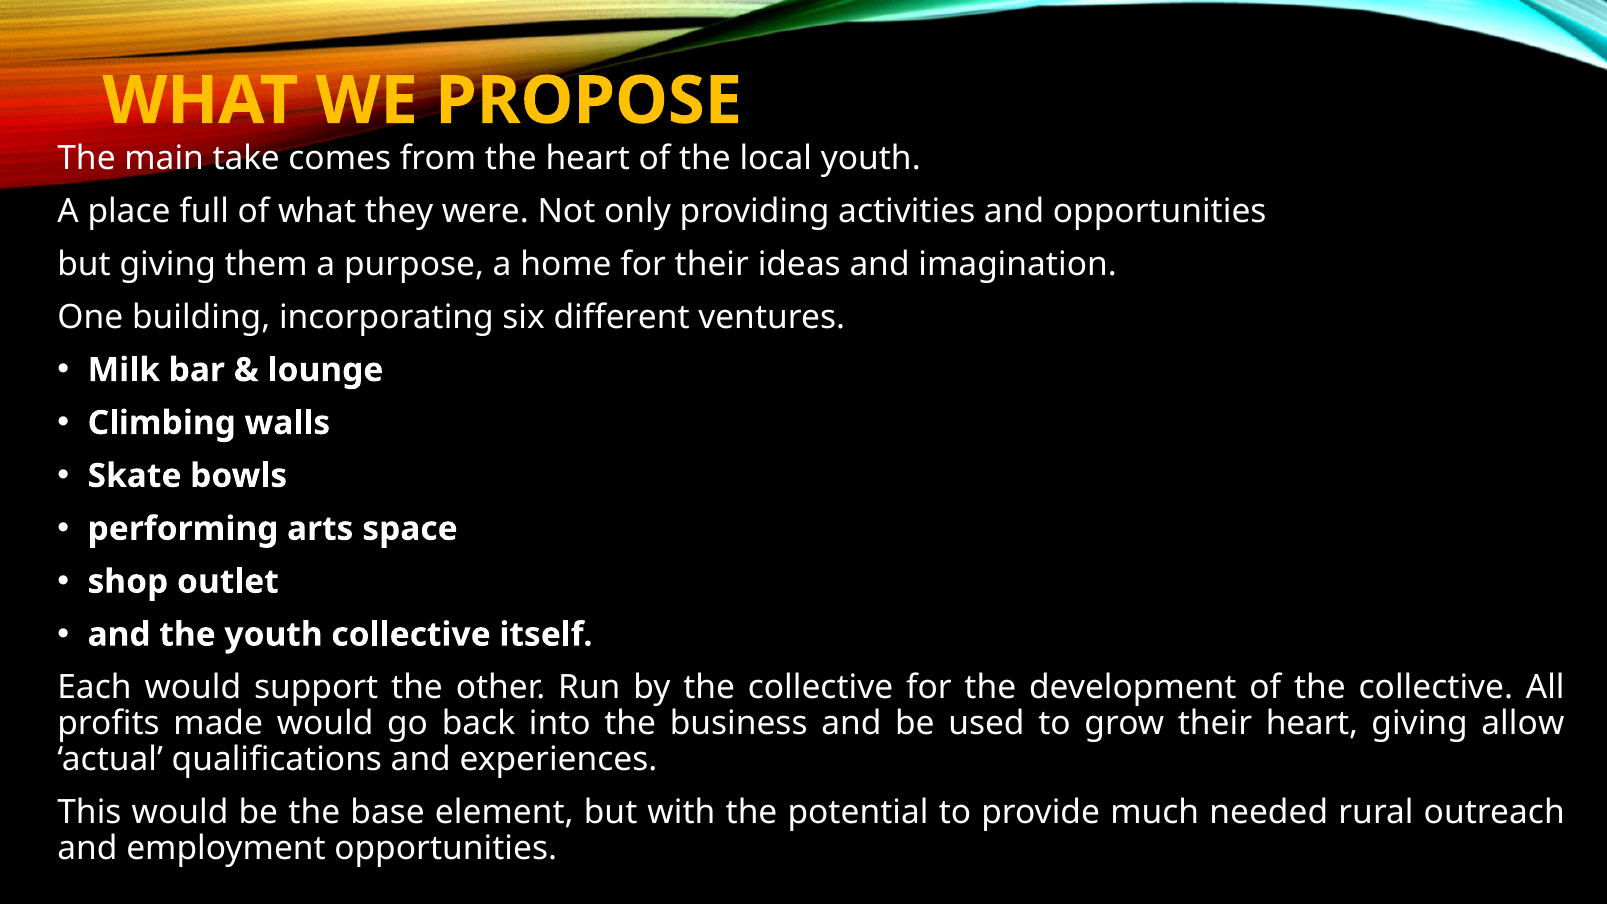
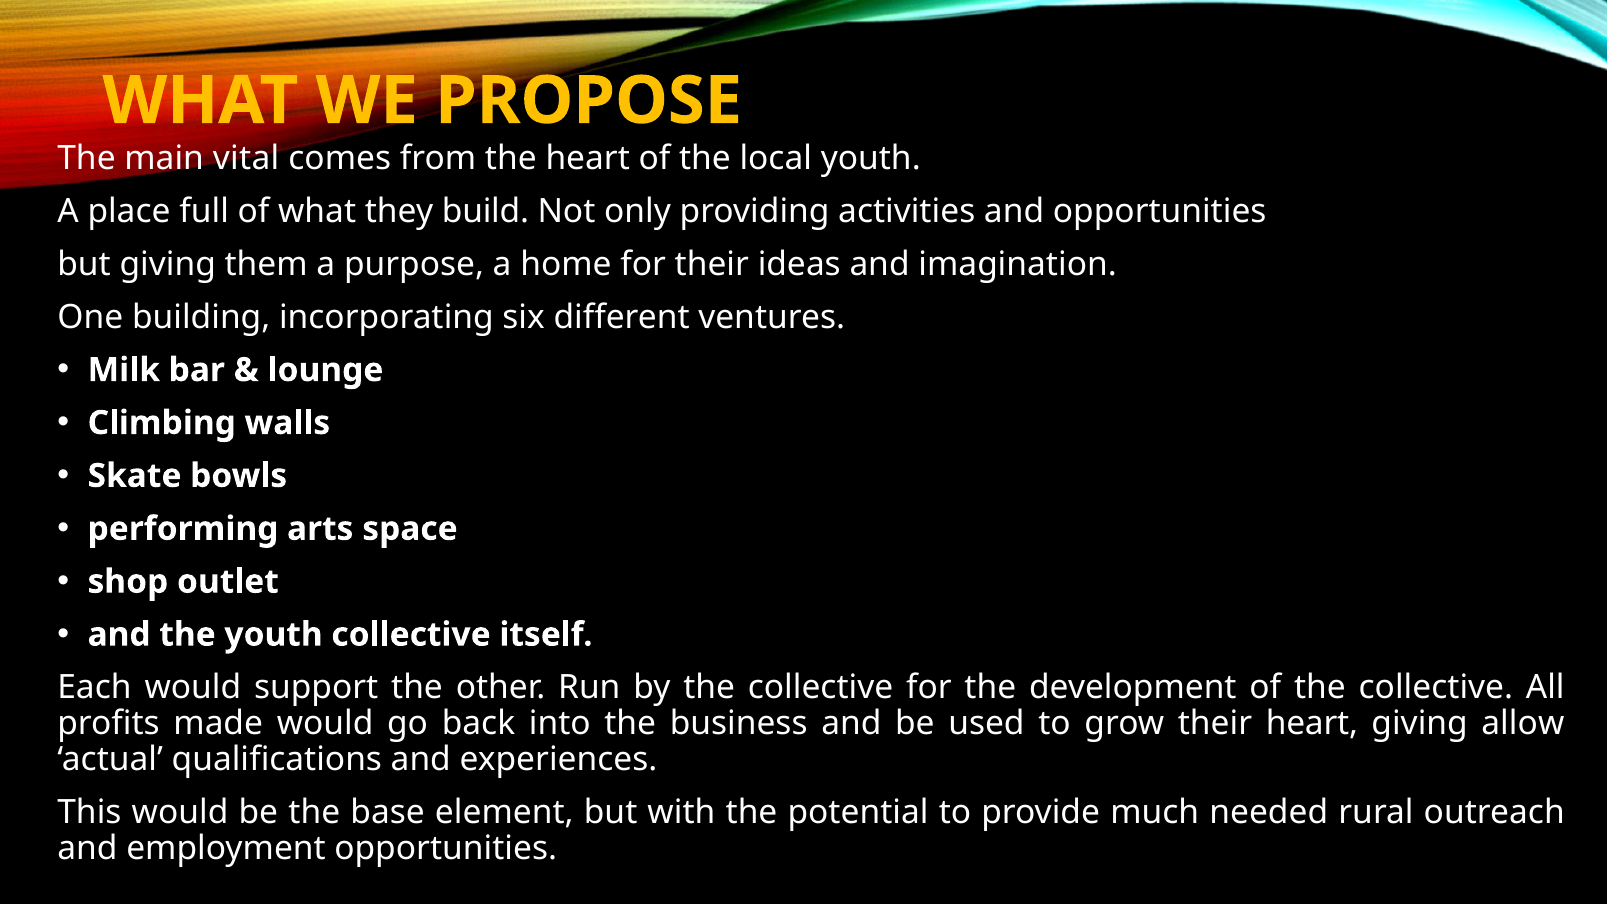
take: take -> vital
were: were -> build
